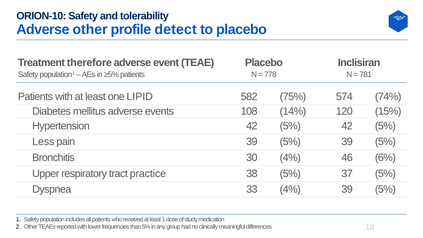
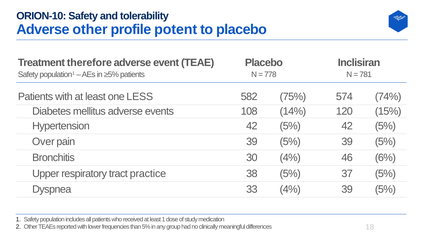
detect: detect -> potent
LIPID: LIPID -> LESS
Less: Less -> Over
